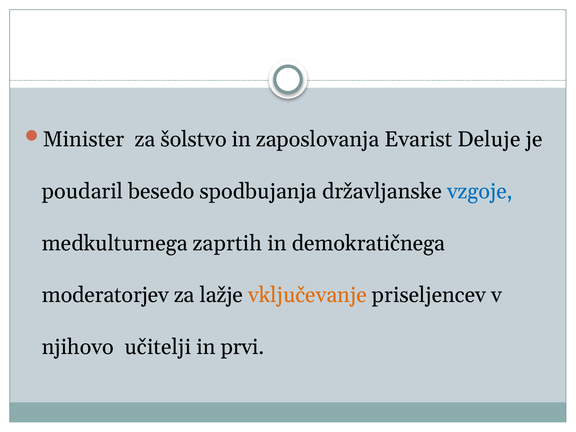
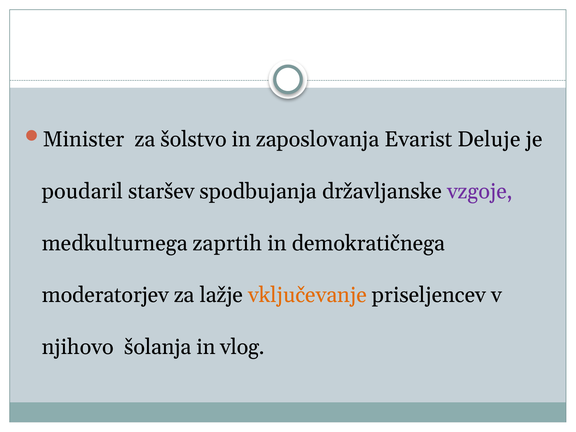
besedo: besedo -> staršev
vzgoje colour: blue -> purple
učitelji: učitelji -> šolanja
prvi: prvi -> vlog
